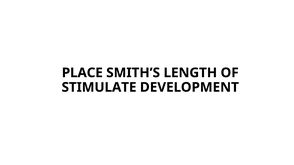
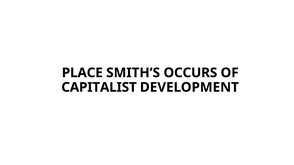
LENGTH: LENGTH -> OCCURS
STIMULATE: STIMULATE -> CAPITALIST
